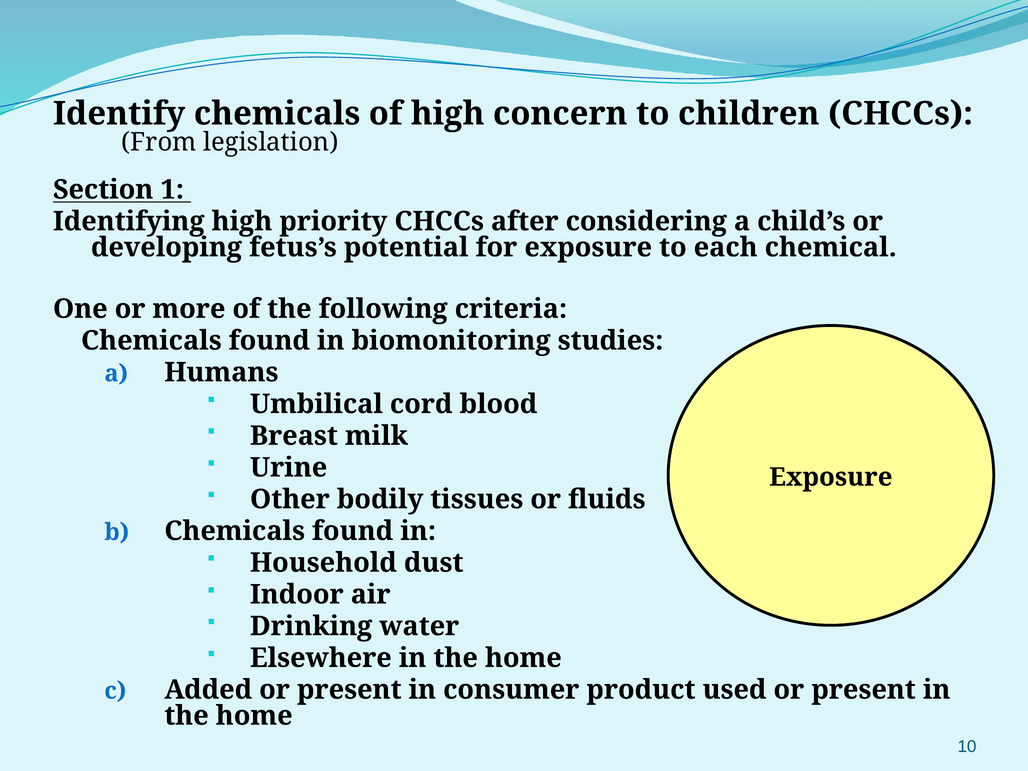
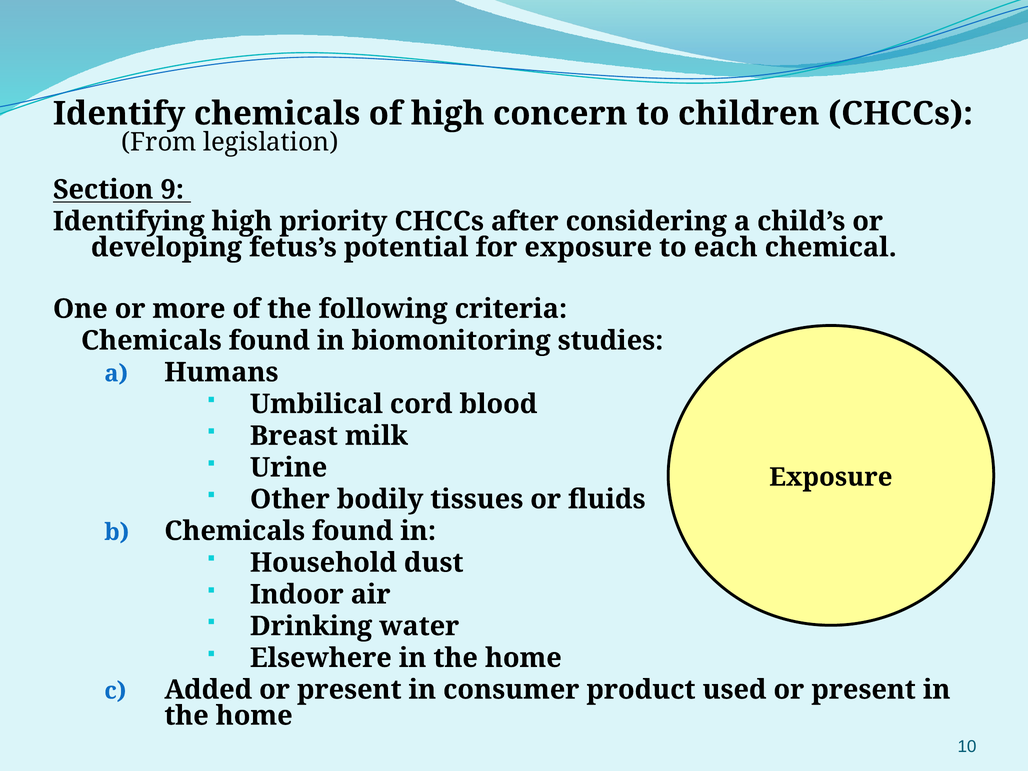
1: 1 -> 9
